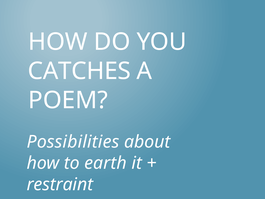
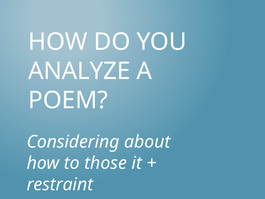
CATCHES: CATCHES -> ANALYZE
Possibilities: Possibilities -> Considering
earth: earth -> those
